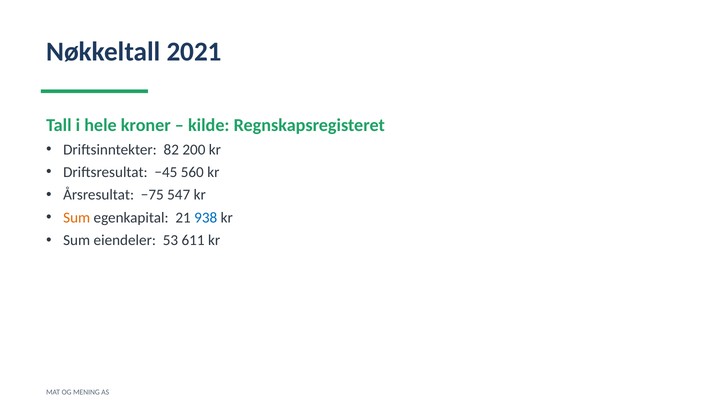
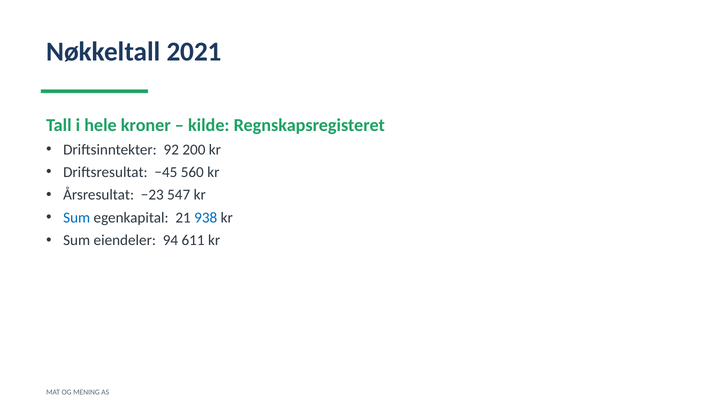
82: 82 -> 92
−75: −75 -> −23
Sum at (77, 217) colour: orange -> blue
53: 53 -> 94
